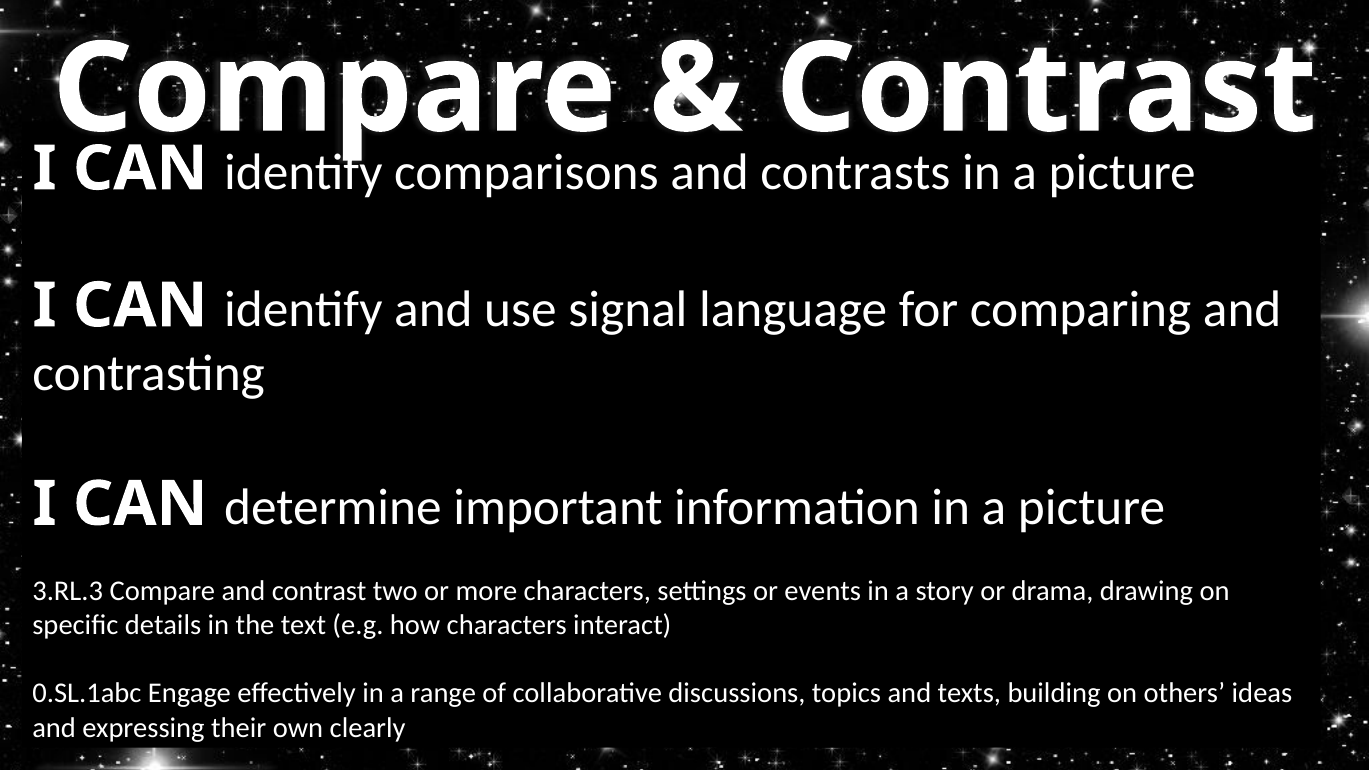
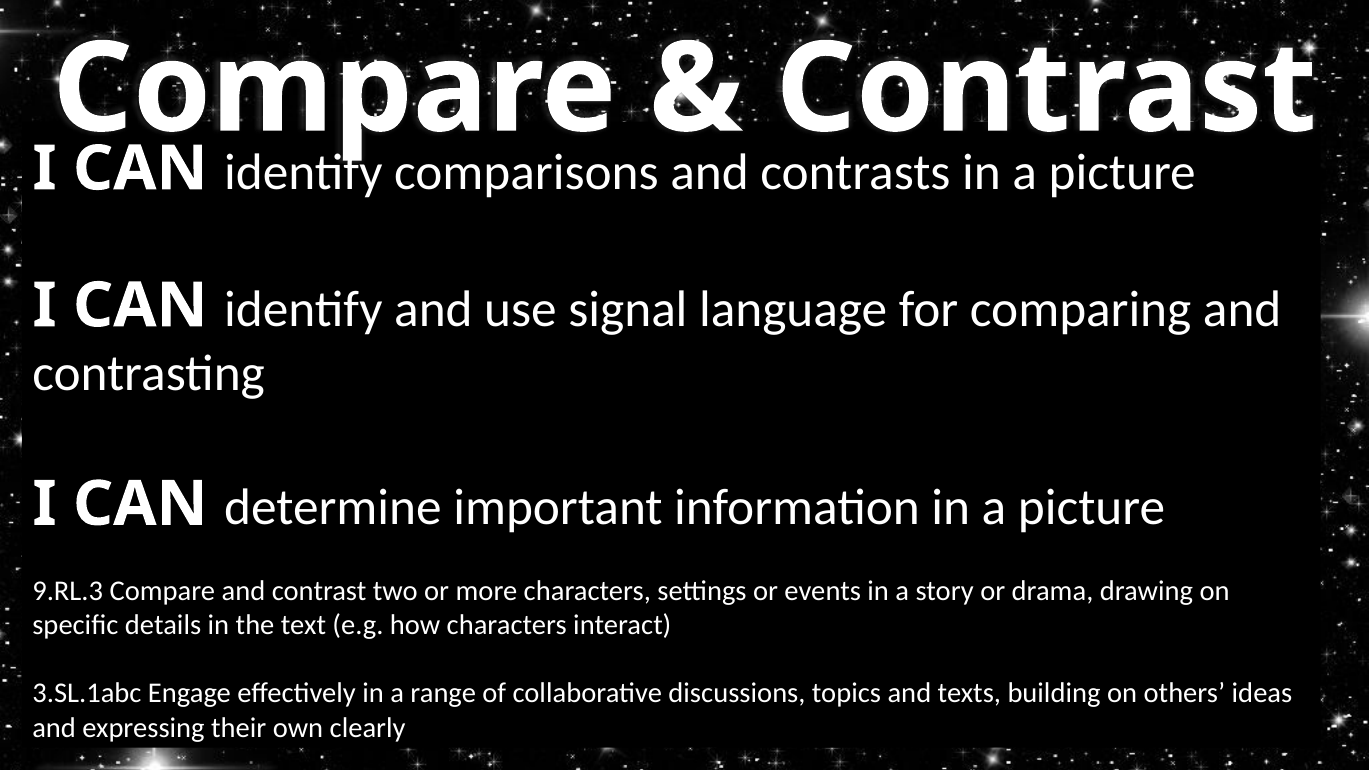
3.RL.3: 3.RL.3 -> 9.RL.3
0.SL.1abc: 0.SL.1abc -> 3.SL.1abc
